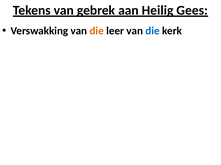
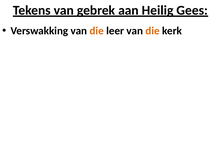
die at (153, 31) colour: blue -> orange
